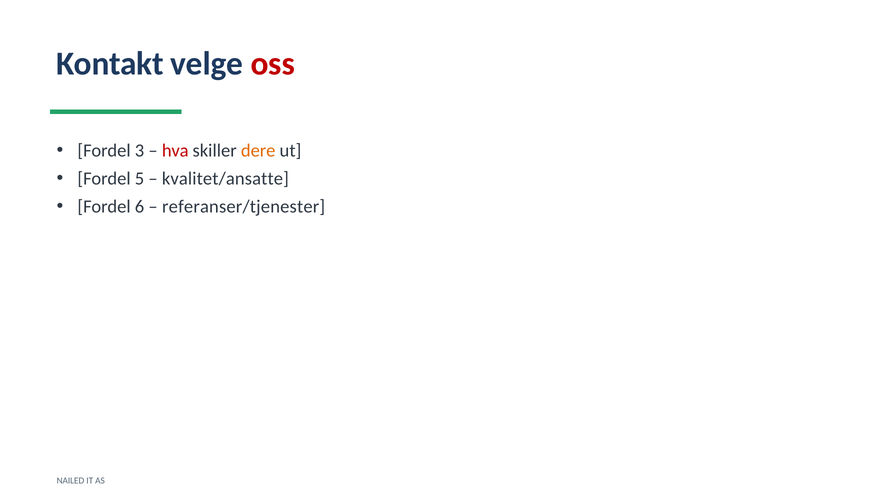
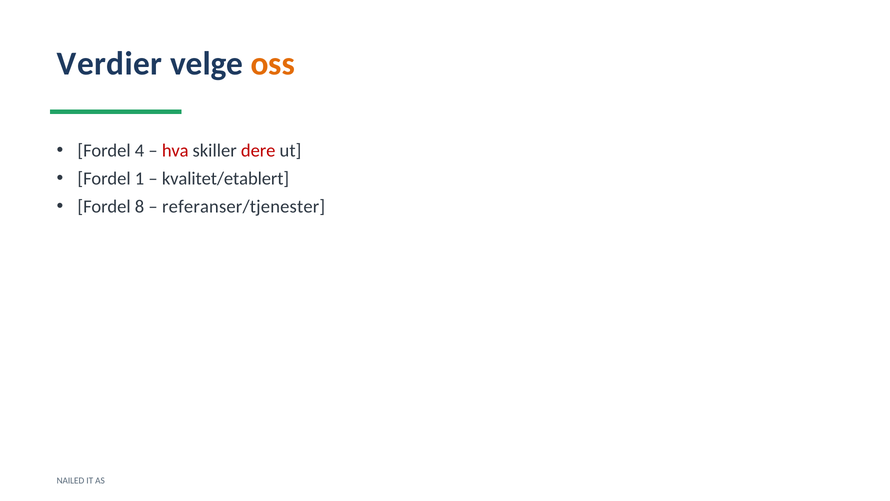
Kontakt: Kontakt -> Verdier
oss colour: red -> orange
3: 3 -> 4
dere colour: orange -> red
5: 5 -> 1
kvalitet/ansatte: kvalitet/ansatte -> kvalitet/etablert
6: 6 -> 8
